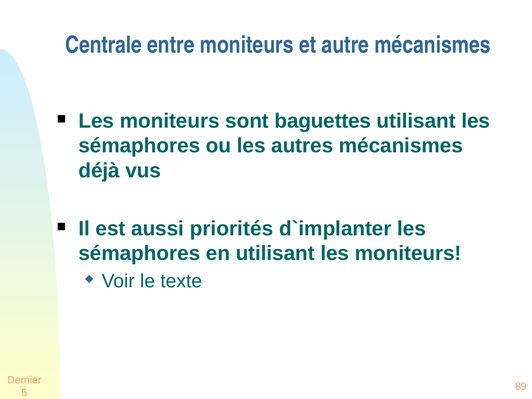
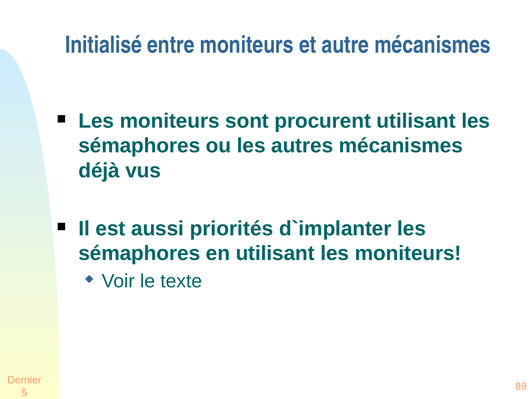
Centrale: Centrale -> Initialisé
baguettes: baguettes -> procurent
